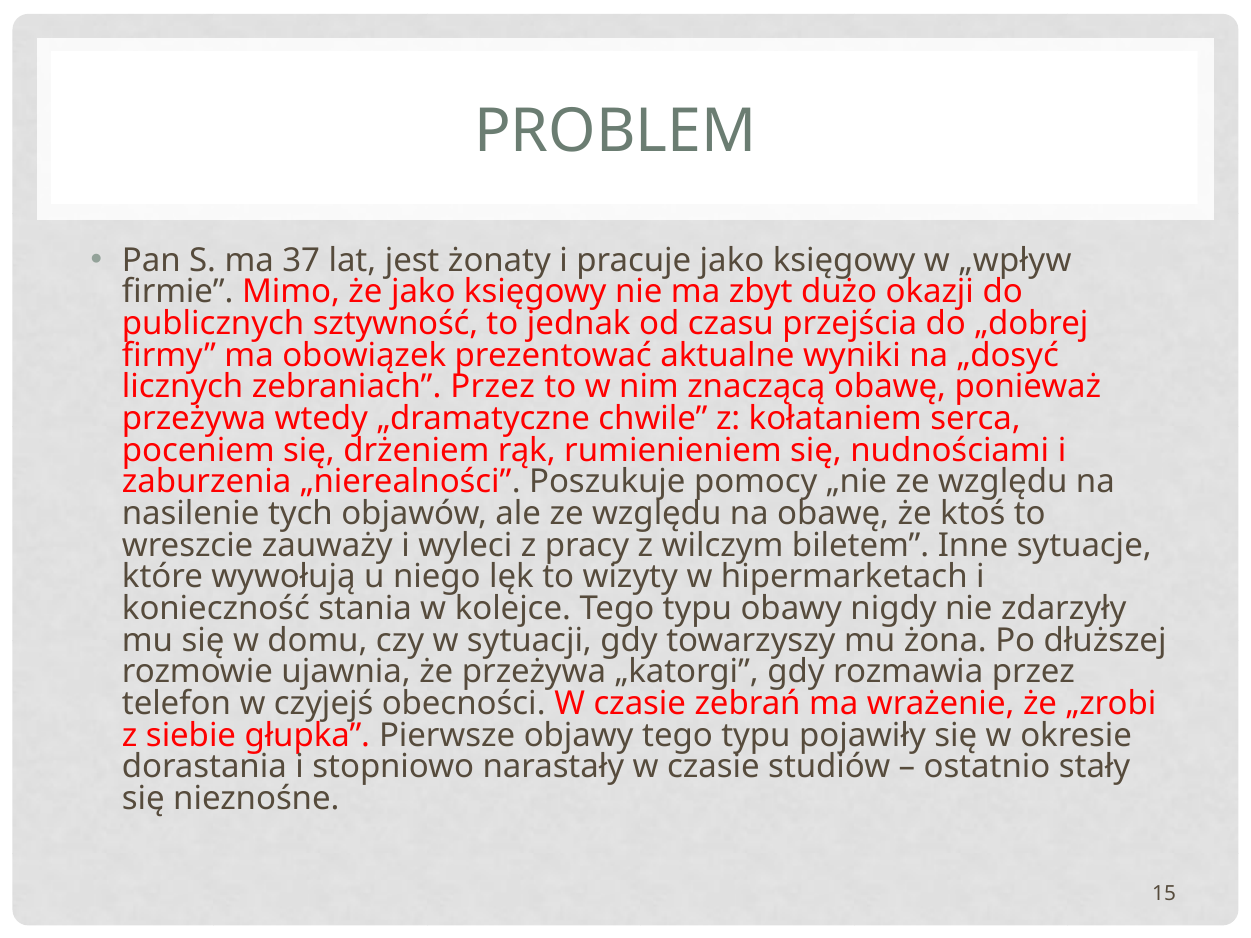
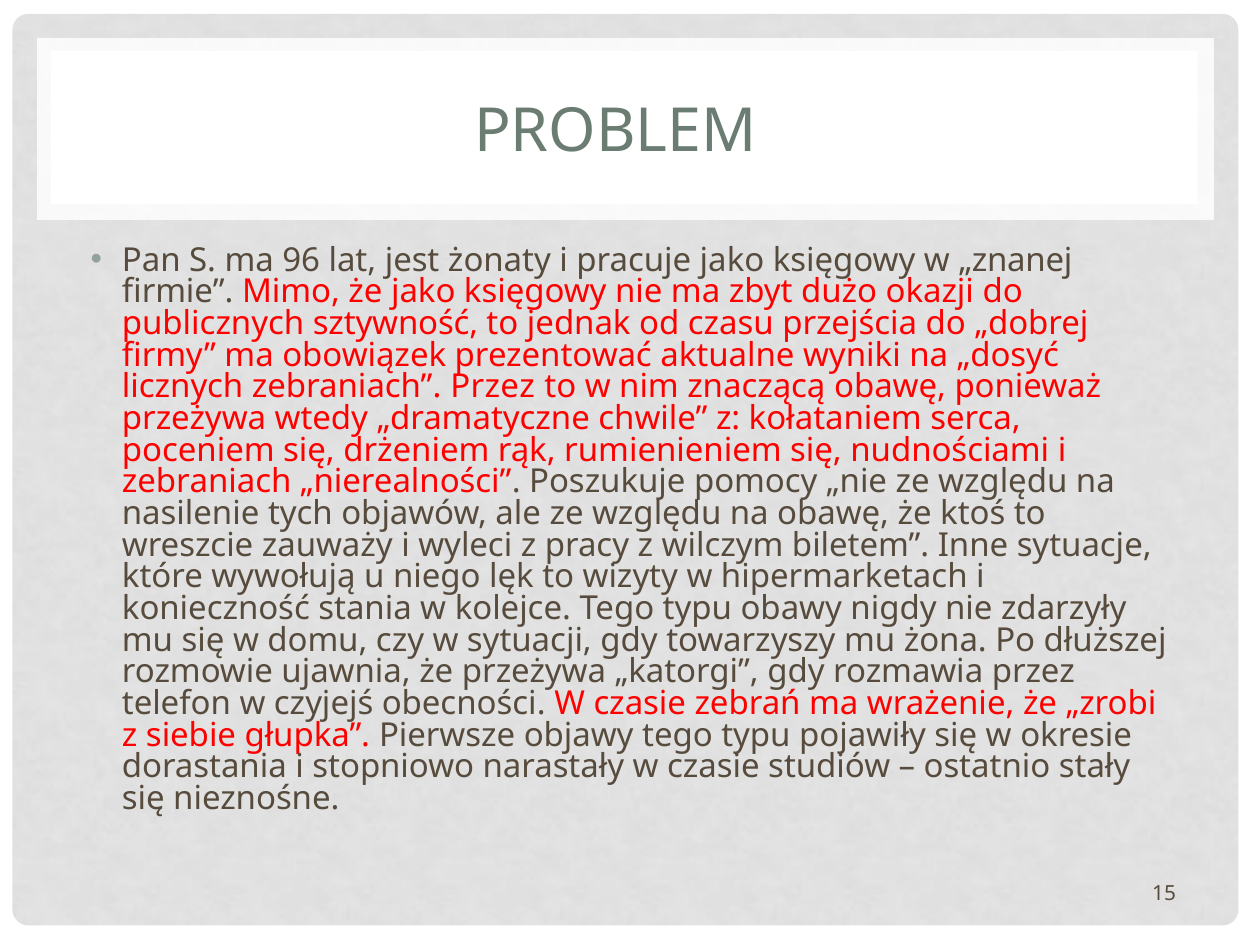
37: 37 -> 96
„wpływ: „wpływ -> „znanej
zaburzenia at (207, 482): zaburzenia -> zebraniach
